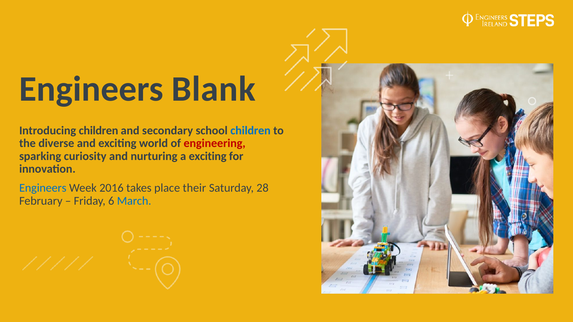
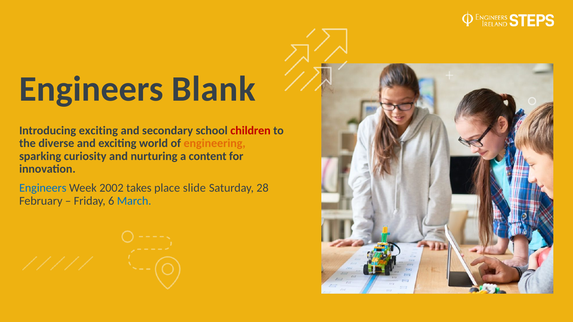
Introducing children: children -> exciting
children at (251, 131) colour: blue -> red
engineering colour: red -> orange
a exciting: exciting -> content
2016: 2016 -> 2002
their: their -> slide
